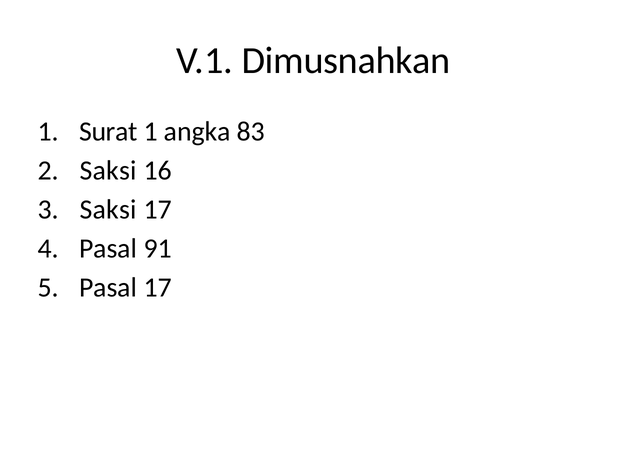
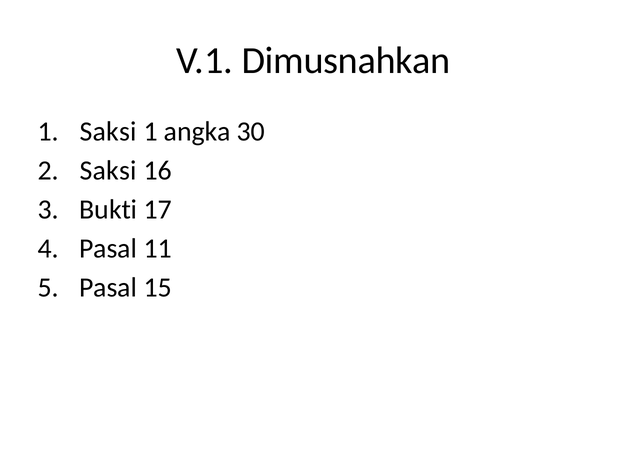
1 Surat: Surat -> Saksi
83: 83 -> 30
Saksi at (108, 210): Saksi -> Bukti
91: 91 -> 11
Pasal 17: 17 -> 15
